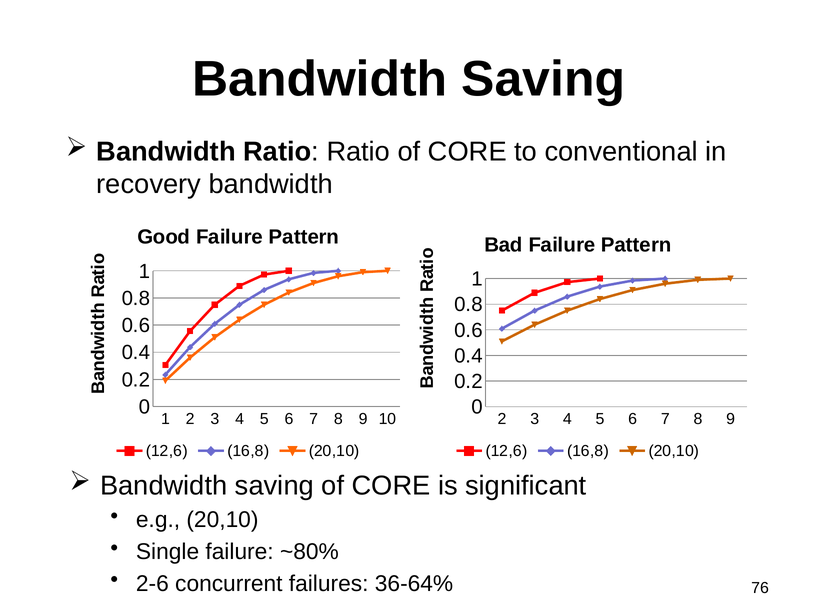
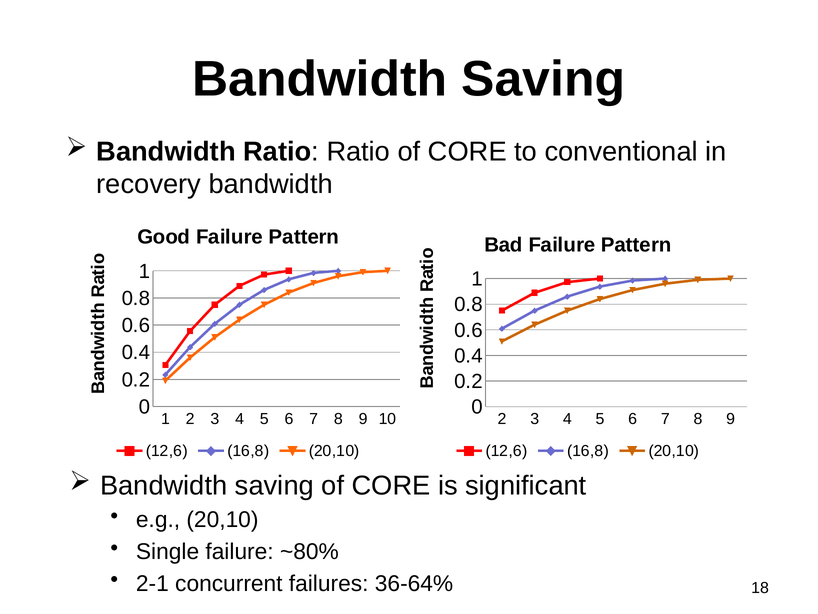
2-6: 2-6 -> 2-1
76: 76 -> 18
